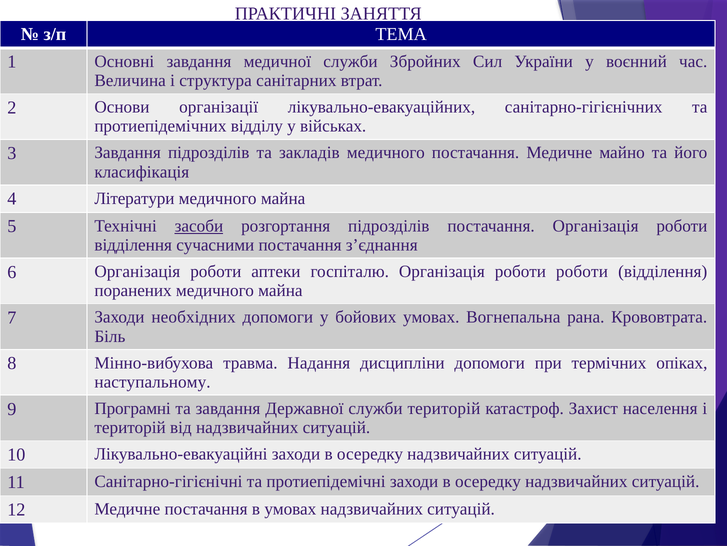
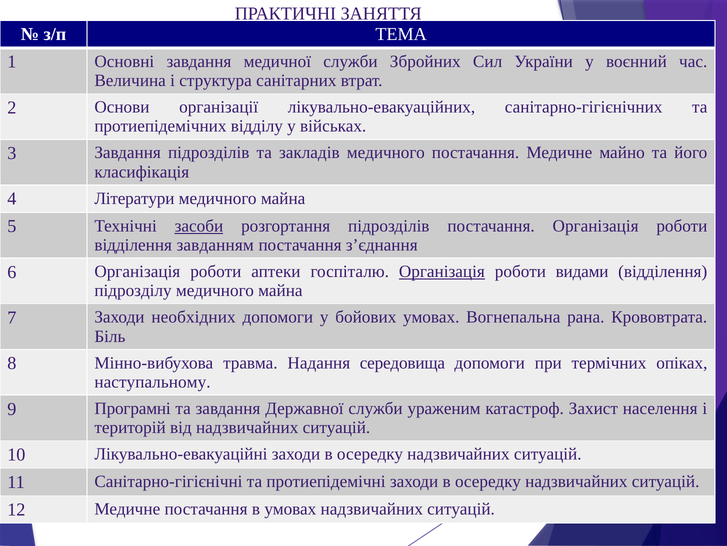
сучасними: сучасними -> завданням
Організація at (442, 271) underline: none -> present
роботи роботи: роботи -> видами
поранених: поранених -> підрозділу
дисципліни: дисципліни -> середовища
служби територій: територій -> ураженим
